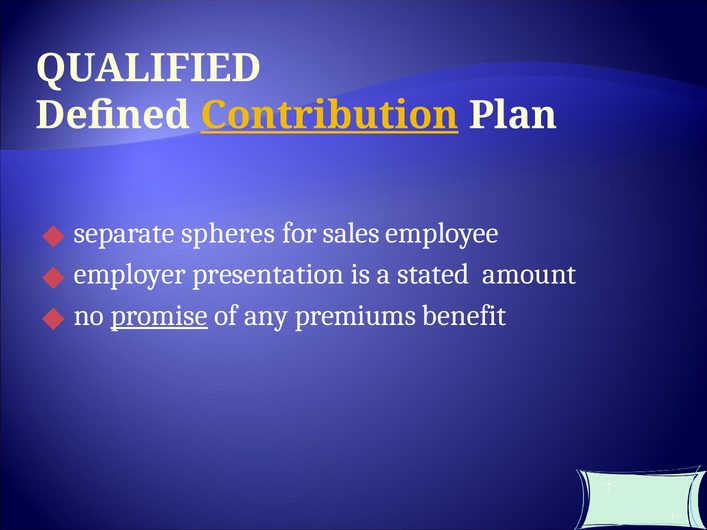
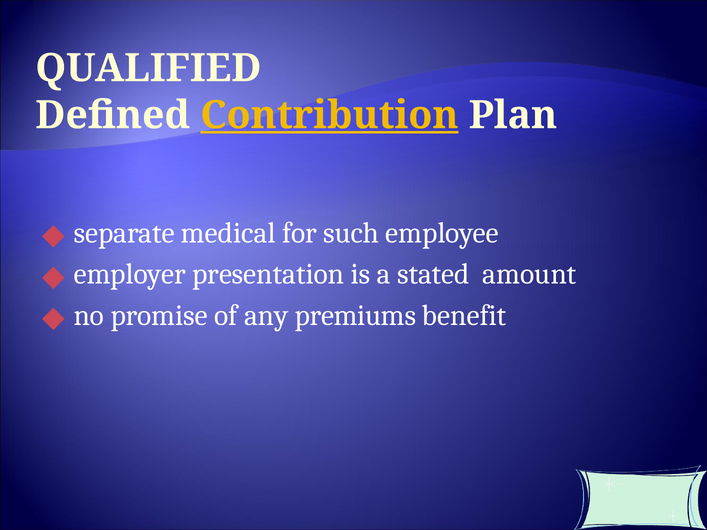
spheres: spheres -> medical
sales: sales -> such
promise underline: present -> none
